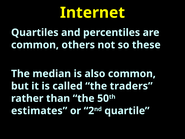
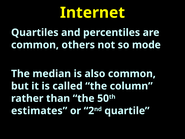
these: these -> mode
traders: traders -> column
